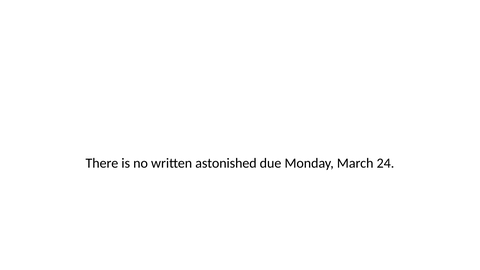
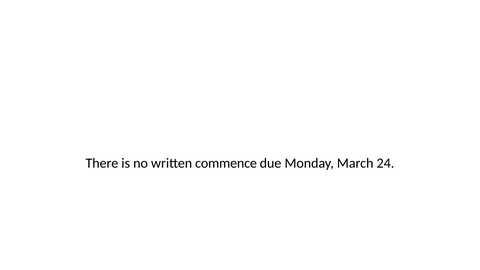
astonished: astonished -> commence
